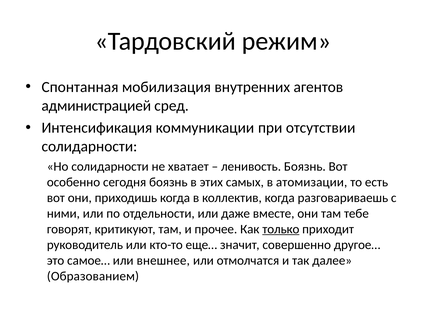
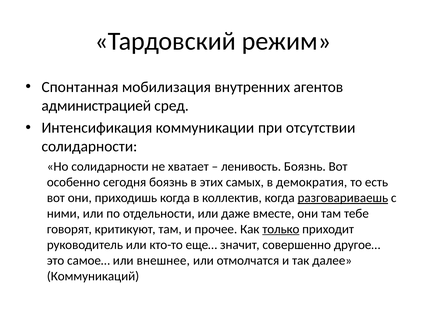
атомизации: атомизации -> демократия
разговариваешь underline: none -> present
Образованием: Образованием -> Коммуникаций
